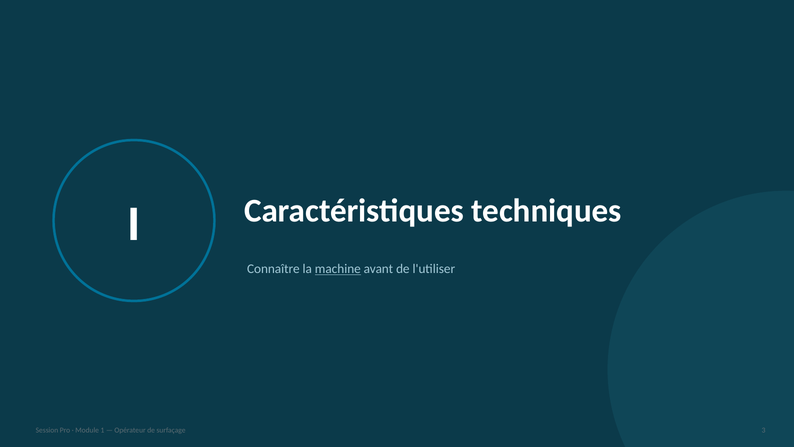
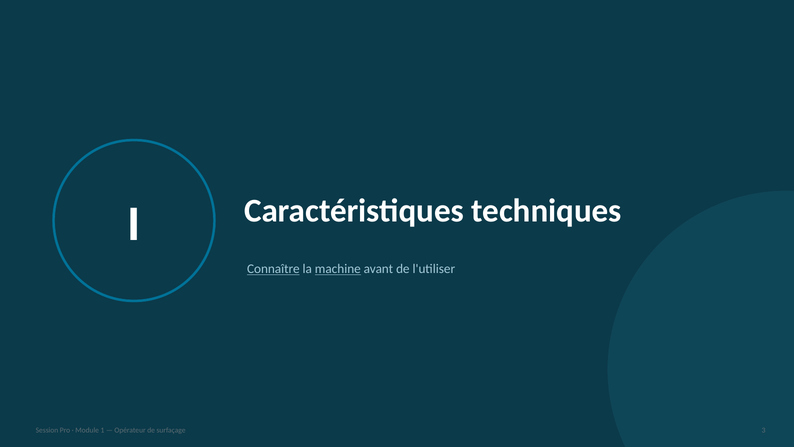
Connaître underline: none -> present
